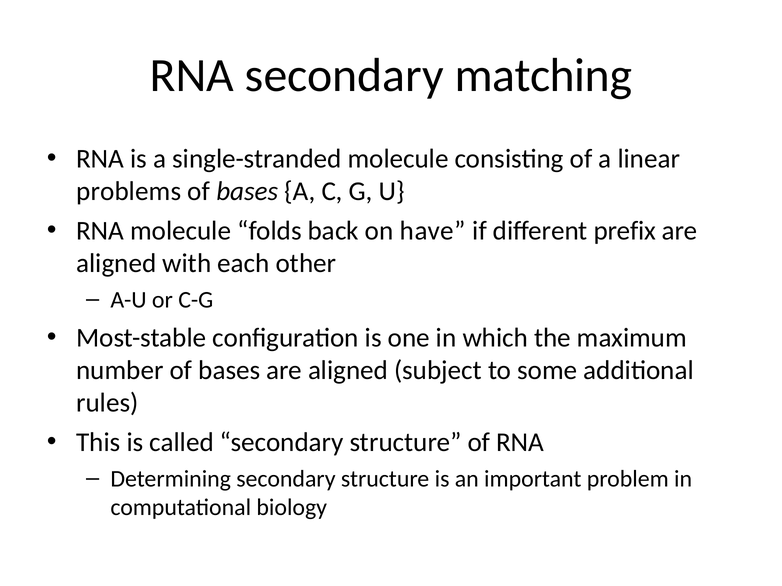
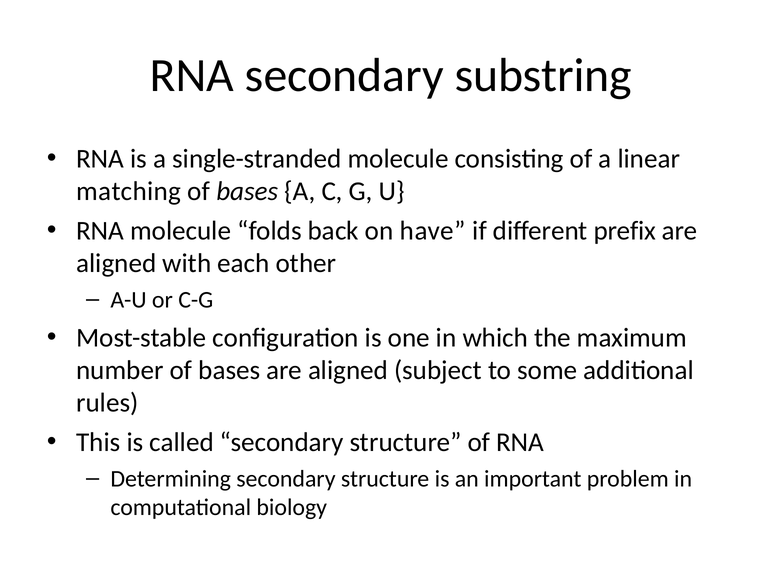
matching: matching -> substring
problems: problems -> matching
